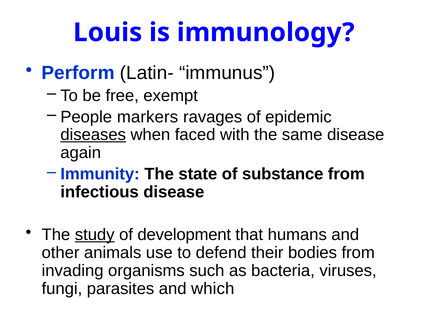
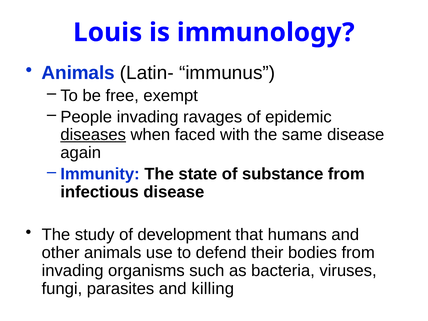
Perform at (78, 73): Perform -> Animals
People markers: markers -> invading
study underline: present -> none
which: which -> killing
